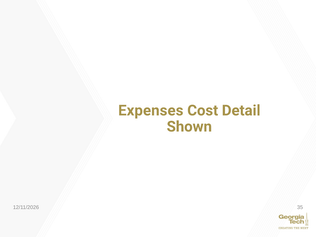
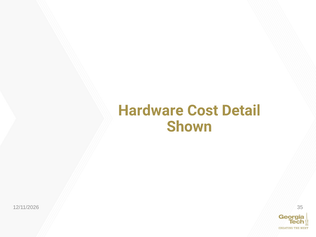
Expenses: Expenses -> Hardware
